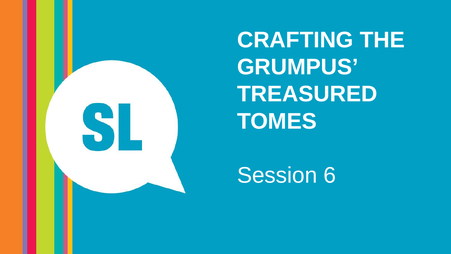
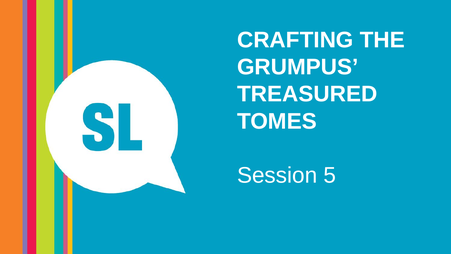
6: 6 -> 5
